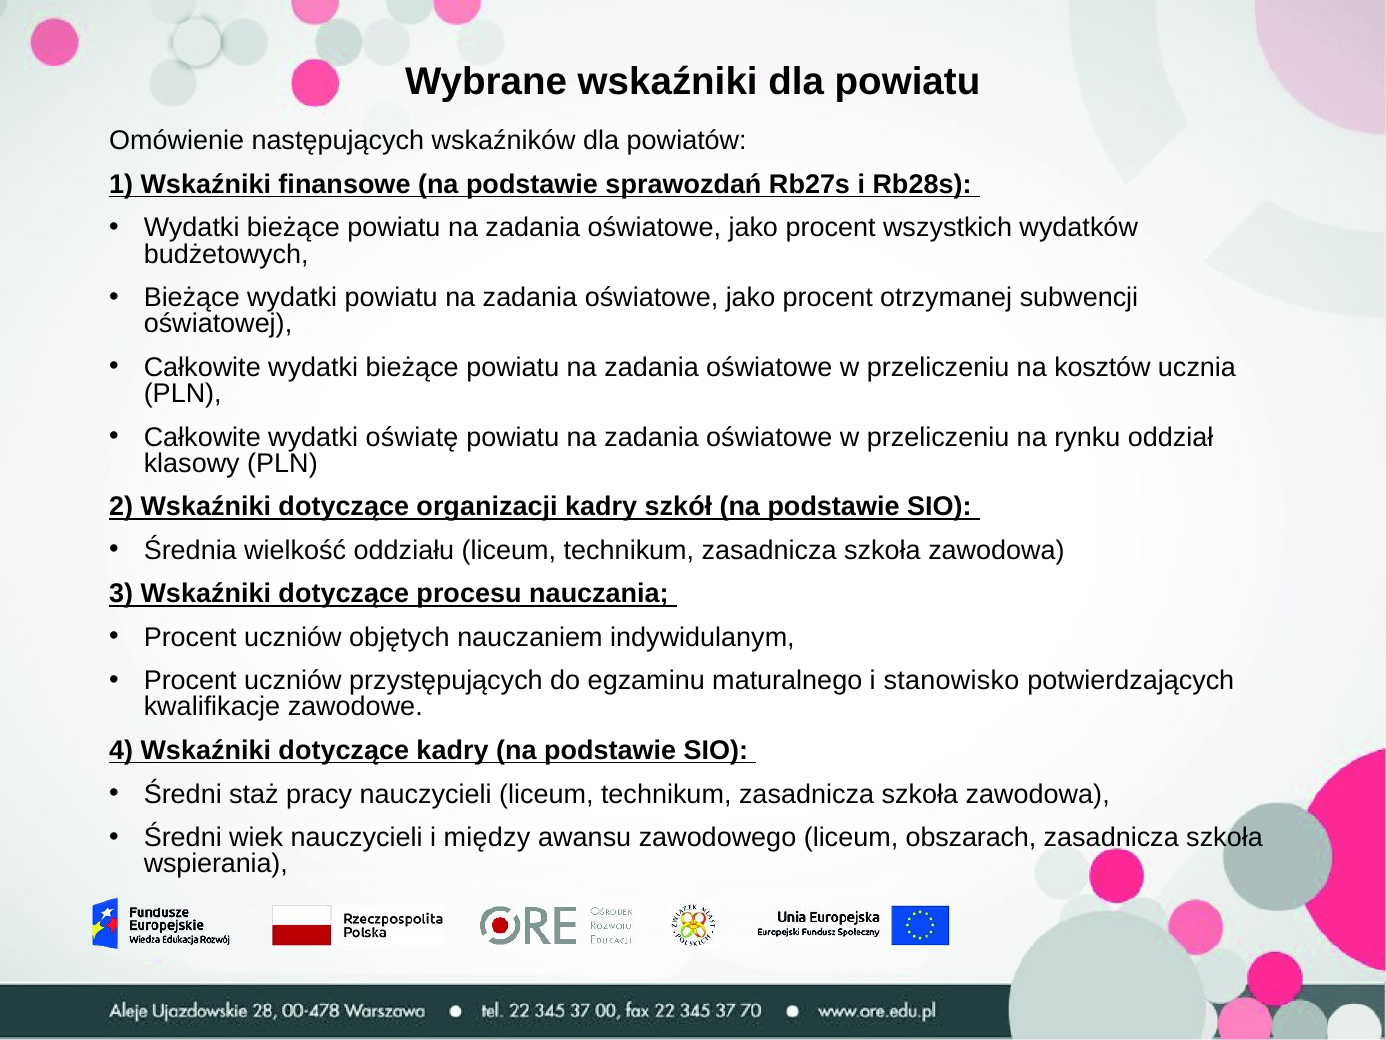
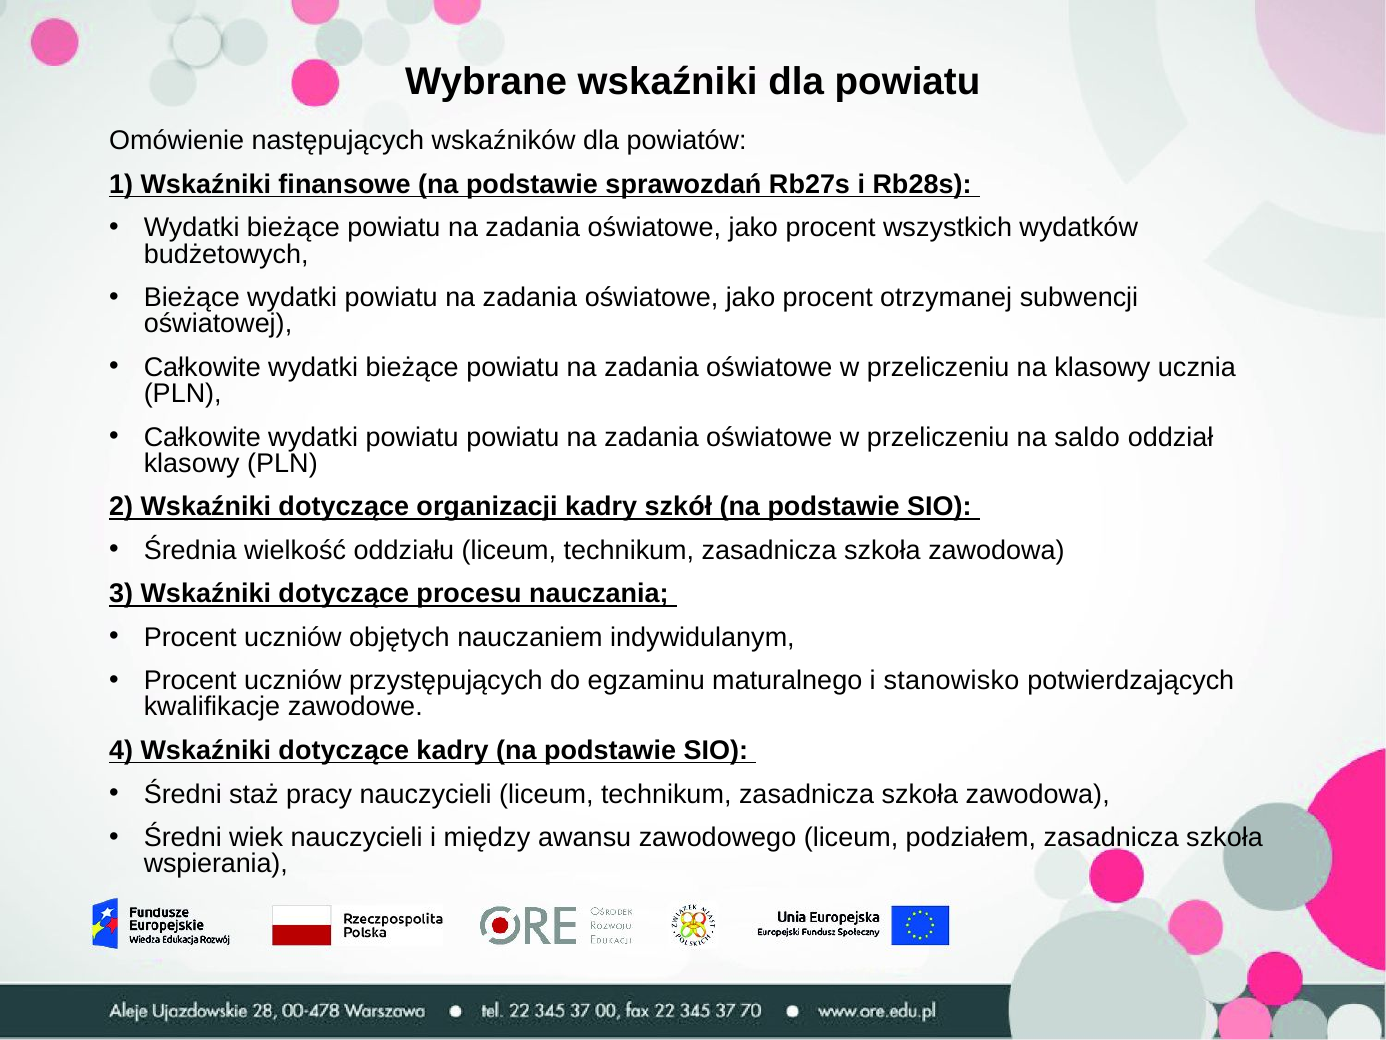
na kosztów: kosztów -> klasowy
Całkowite wydatki oświatę: oświatę -> powiatu
rynku: rynku -> saldo
obszarach: obszarach -> podziałem
